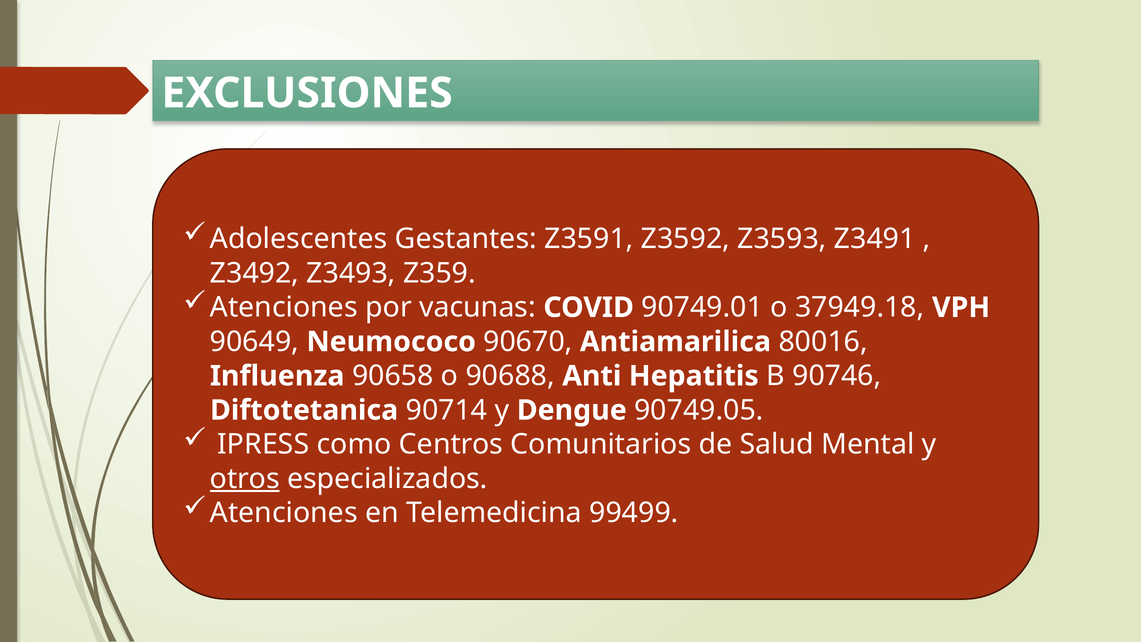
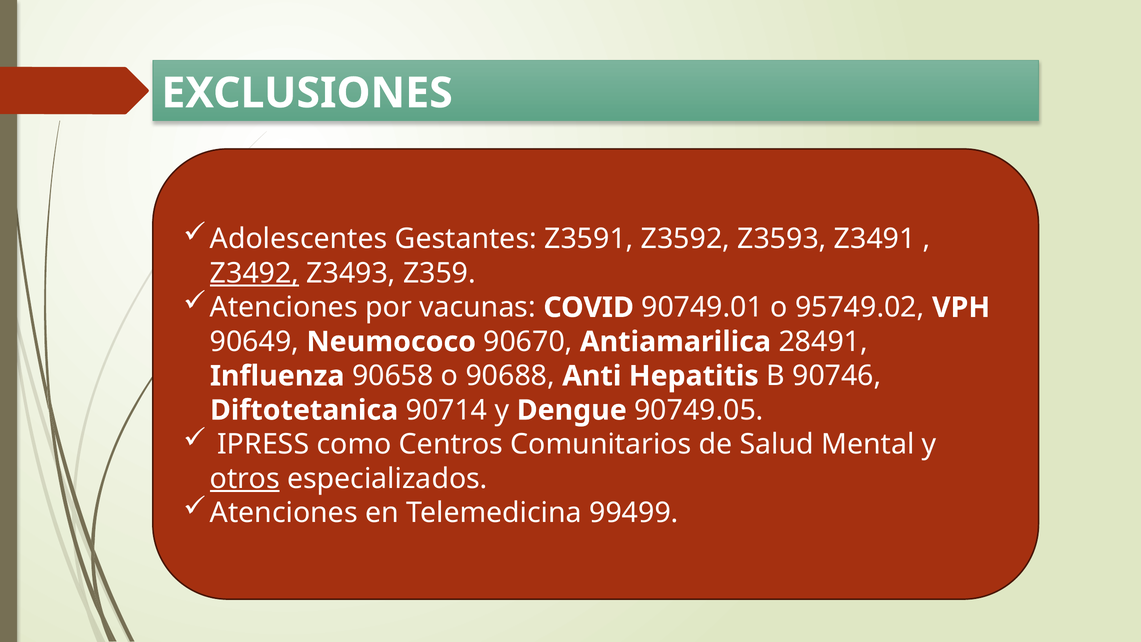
Z3492 underline: none -> present
37949.18: 37949.18 -> 95749.02
80016: 80016 -> 28491
